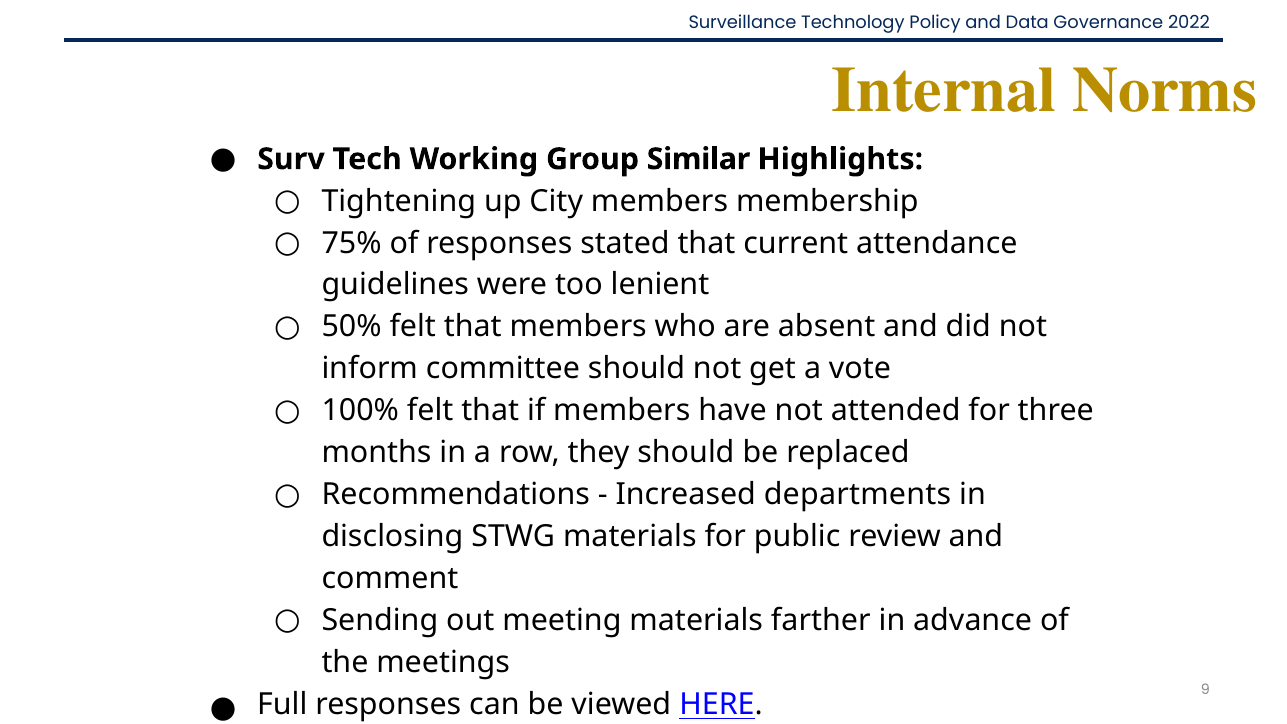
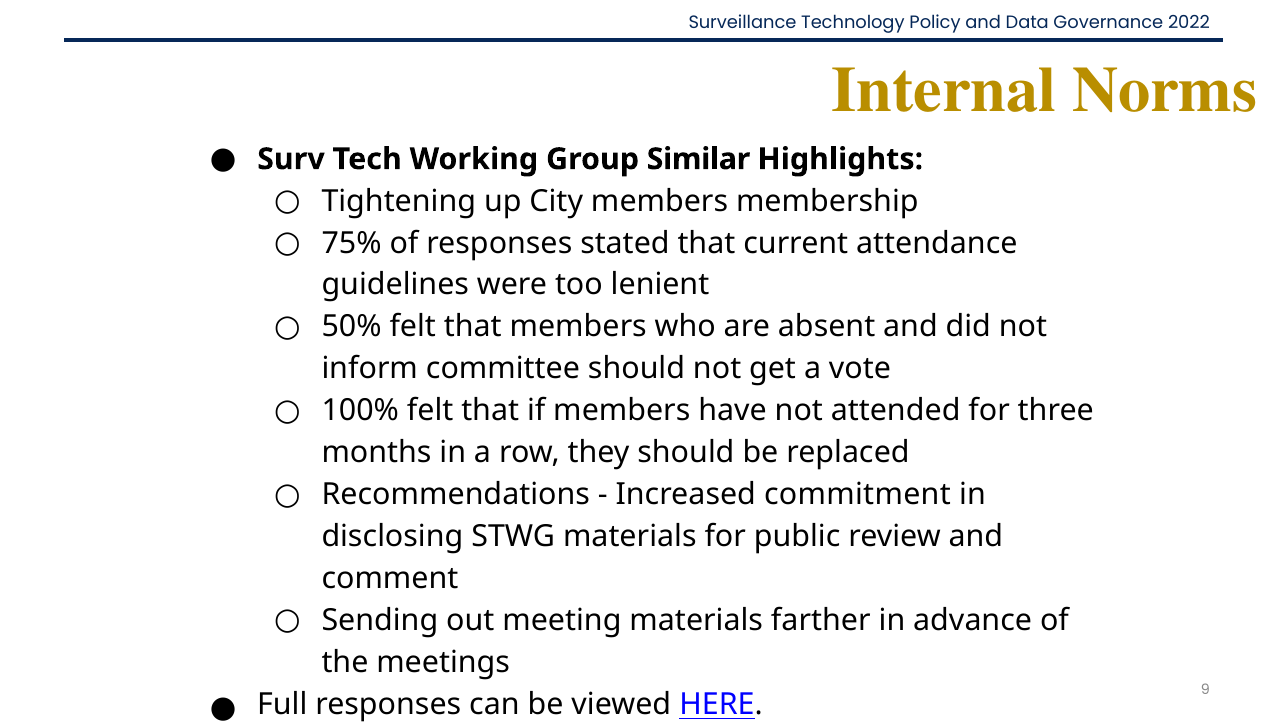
departments: departments -> commitment
